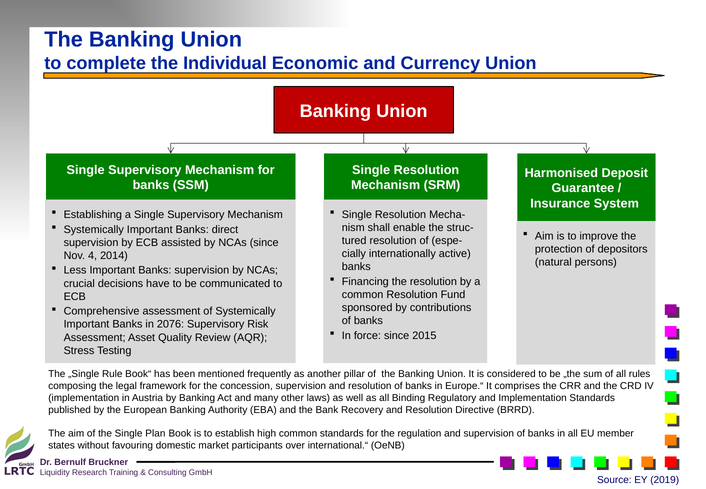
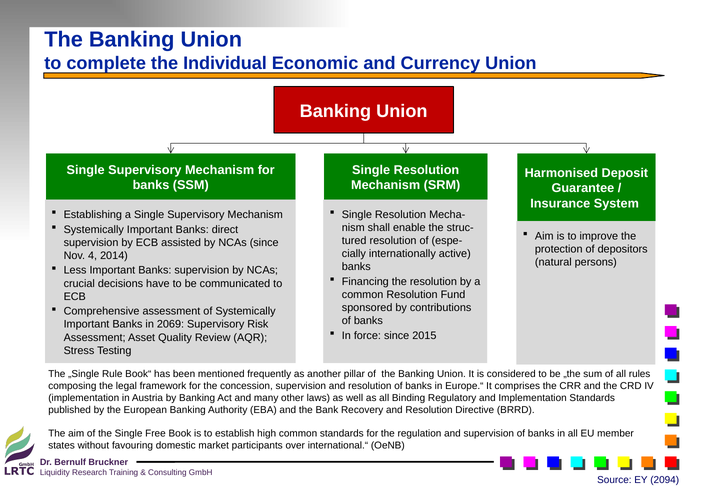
2076: 2076 -> 2069
Plan: Plan -> Free
2019: 2019 -> 2094
